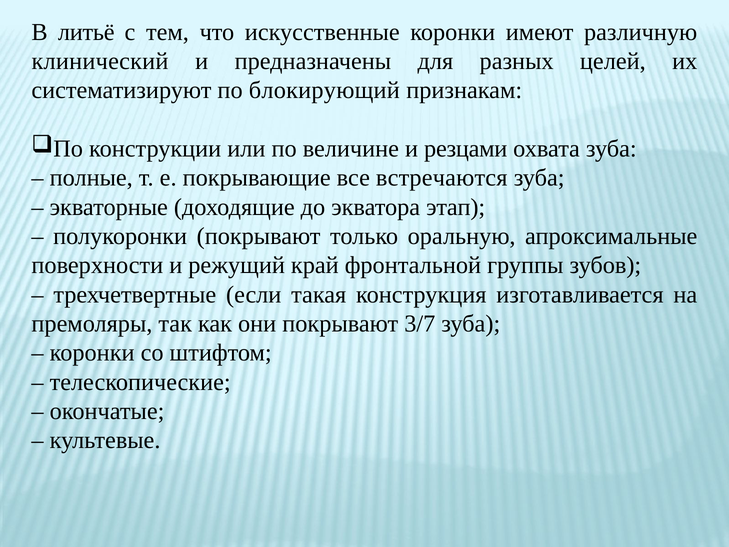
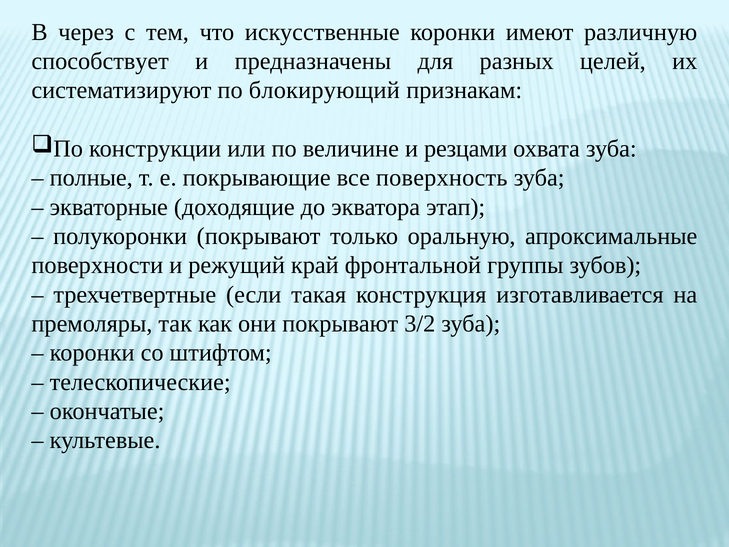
литьё: литьё -> через
клинический: клинический -> способствует
встречаются: встречаются -> поверхность
3/7: 3/7 -> 3/2
